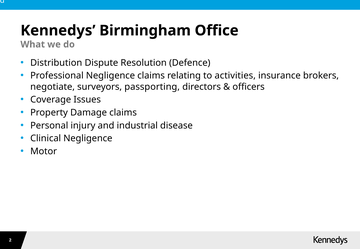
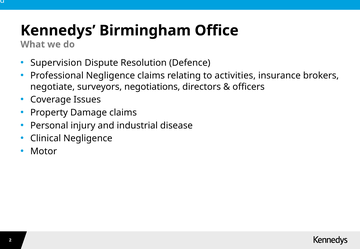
Distribution: Distribution -> Supervision
passporting: passporting -> negotiations
